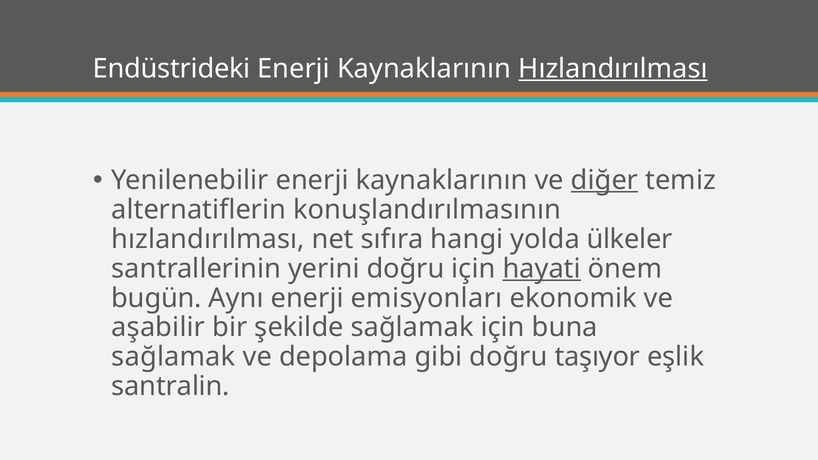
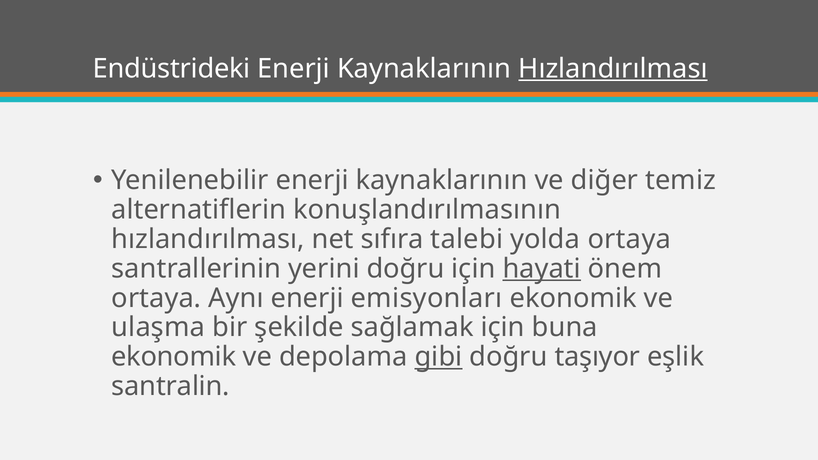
diğer underline: present -> none
hangi: hangi -> talebi
yolda ülkeler: ülkeler -> ortaya
bugün at (157, 298): bugün -> ortaya
aşabilir: aşabilir -> ulaşma
sağlamak at (173, 357): sağlamak -> ekonomik
gibi underline: none -> present
